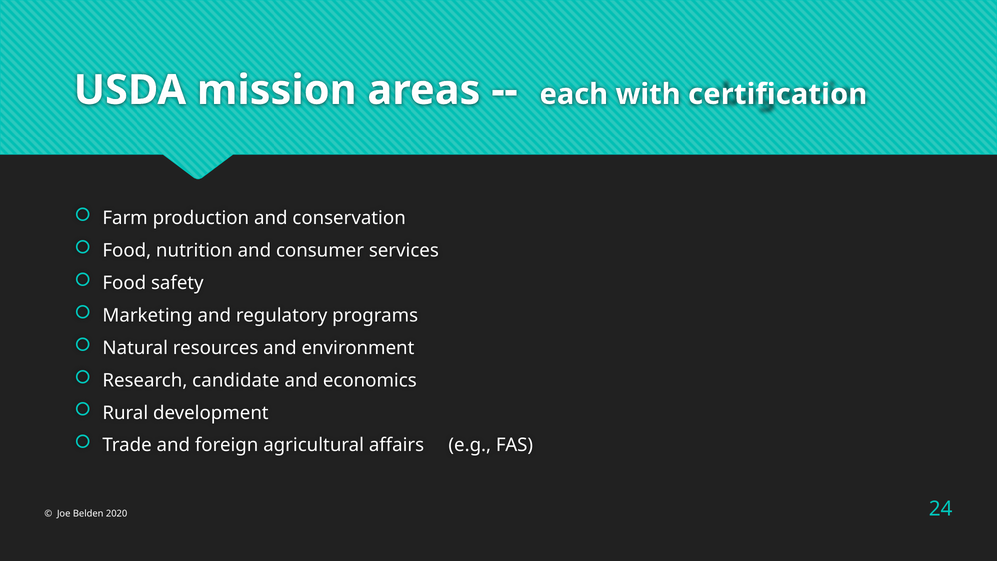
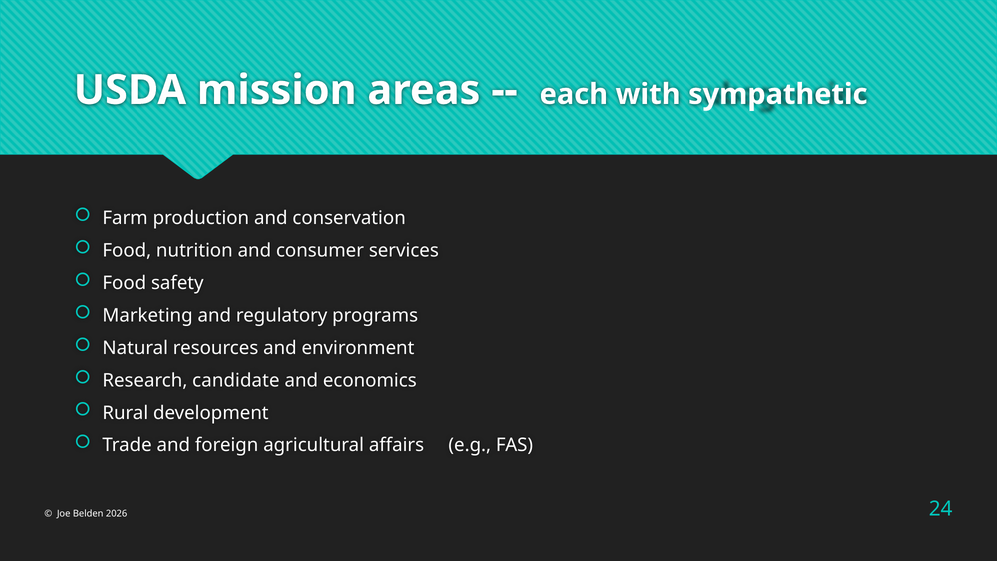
certification: certification -> sympathetic
2020: 2020 -> 2026
